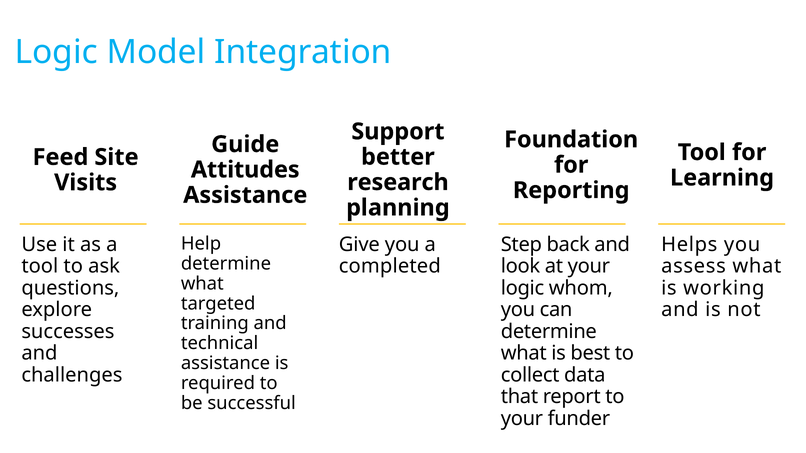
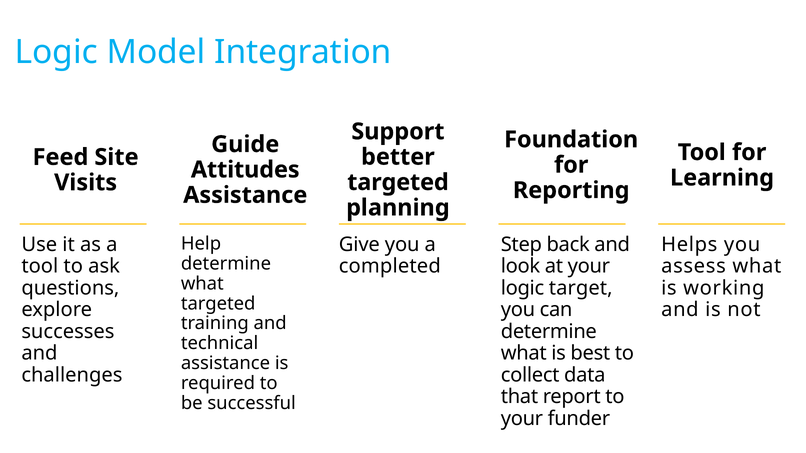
research at (398, 182): research -> targeted
whom: whom -> target
